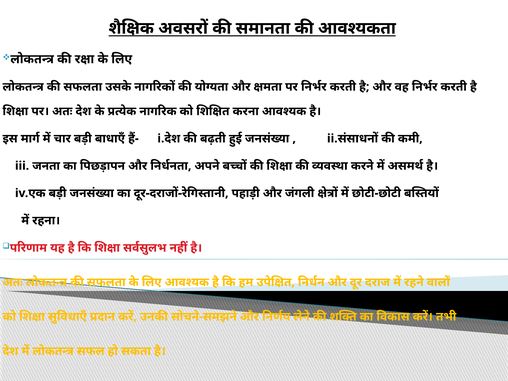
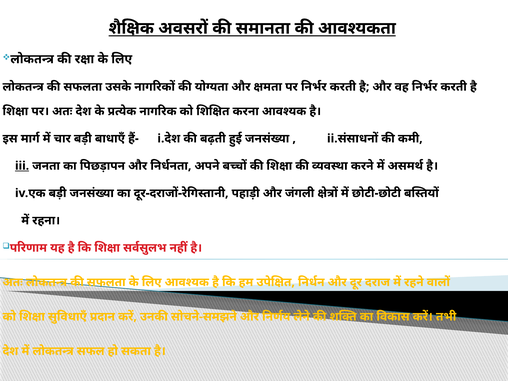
iii underline: none -> present
